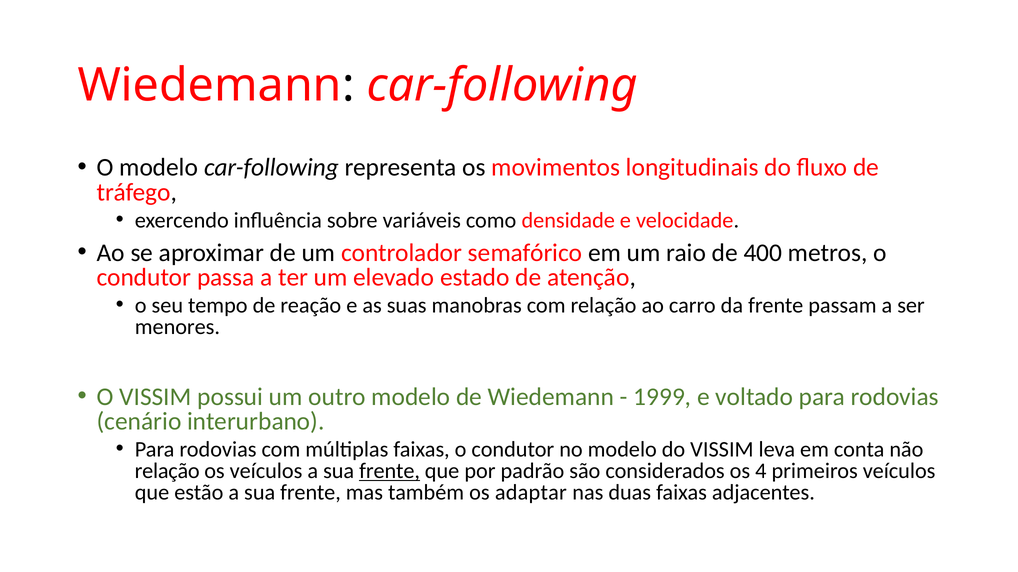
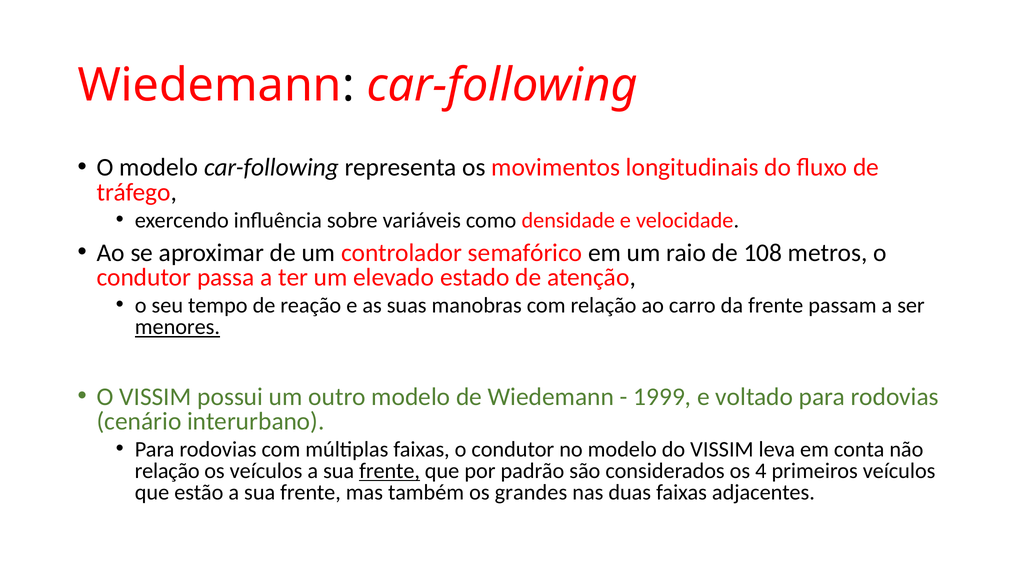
400: 400 -> 108
menores underline: none -> present
adaptar: adaptar -> grandes
